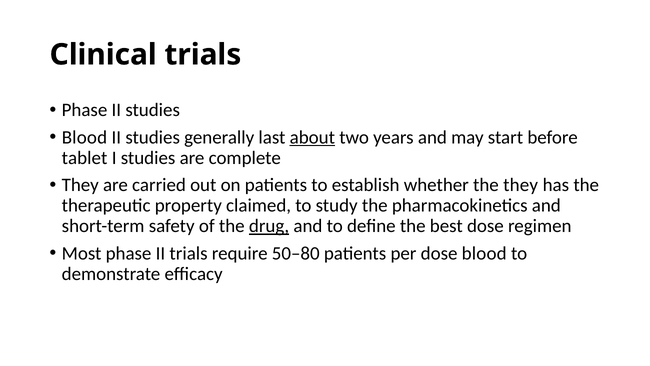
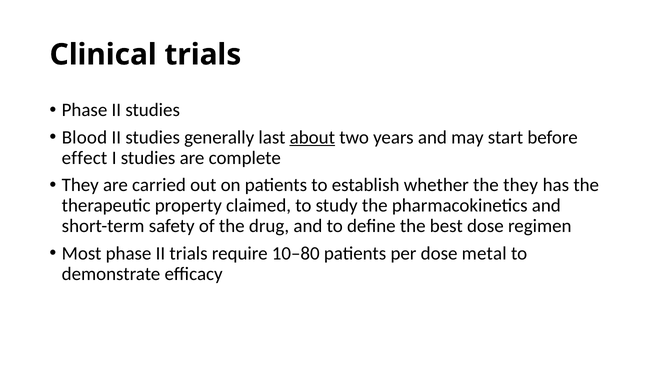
tablet: tablet -> effect
drug underline: present -> none
50–80: 50–80 -> 10–80
dose blood: blood -> metal
